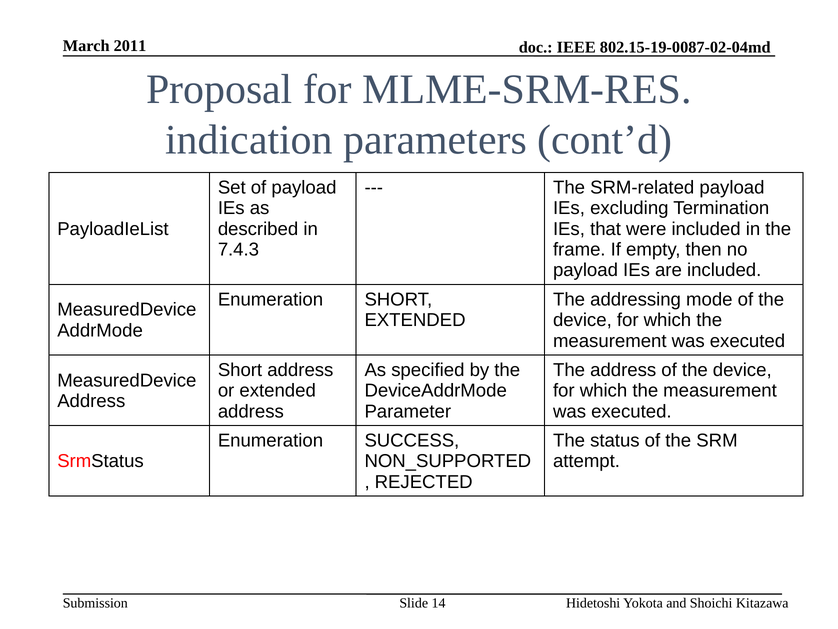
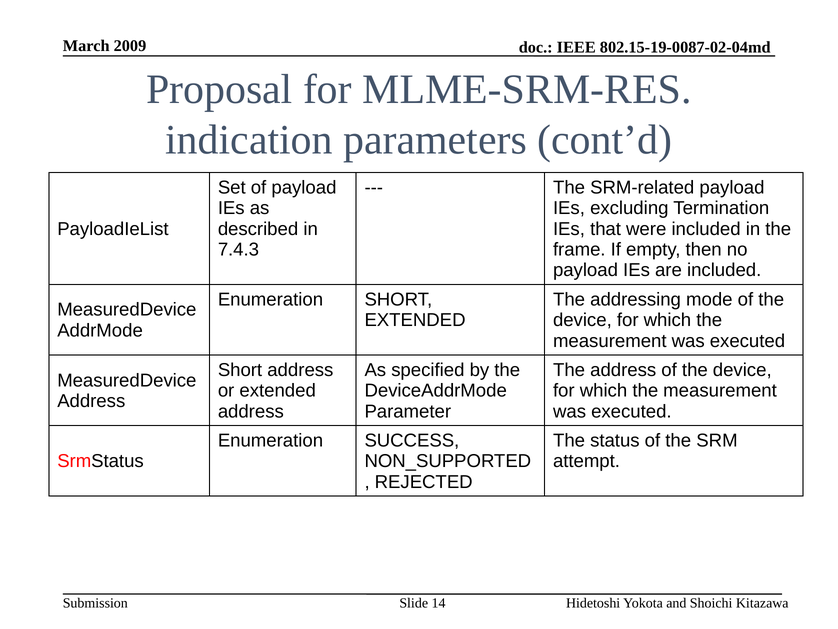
2011: 2011 -> 2009
